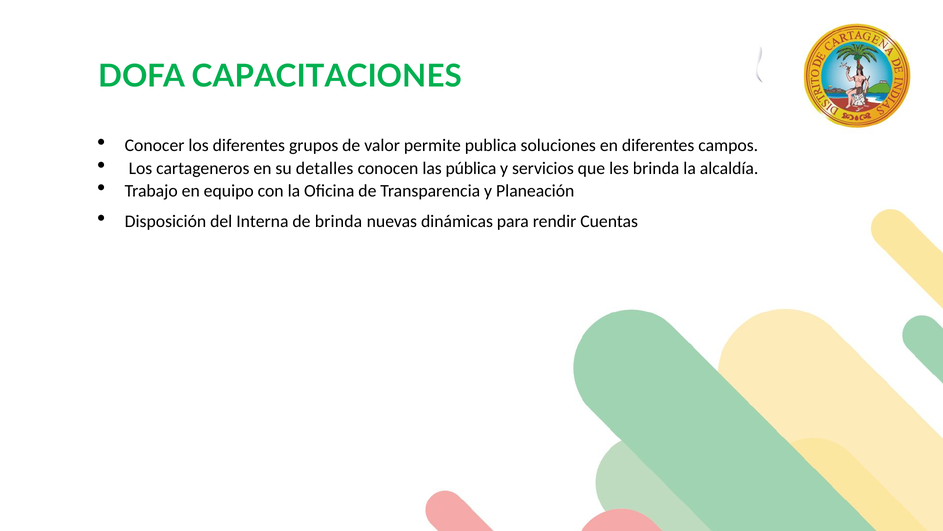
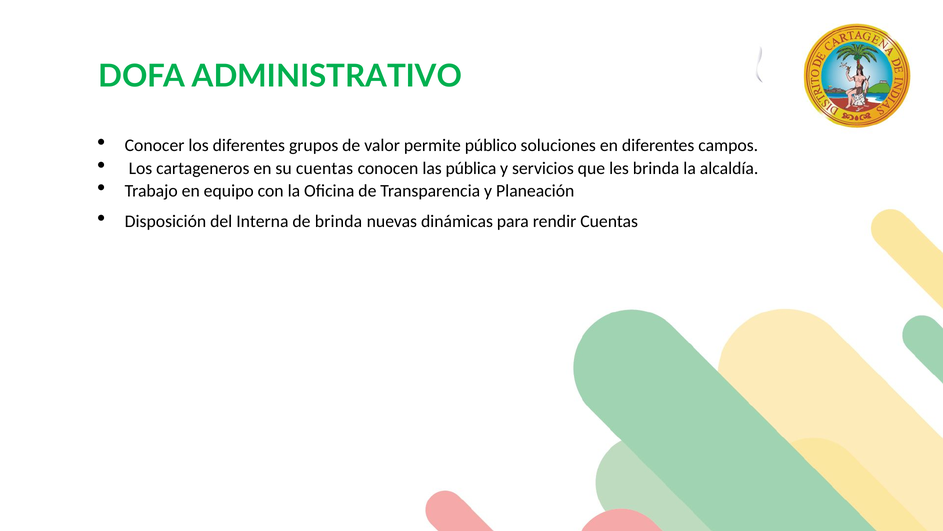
CAPACITACIONES: CAPACITACIONES -> ADMINISTRATIVO
publica: publica -> público
su detalles: detalles -> cuentas
